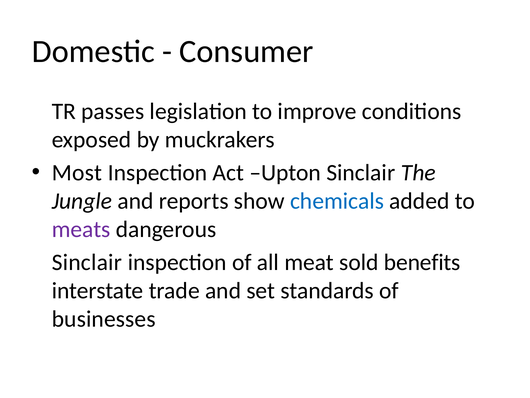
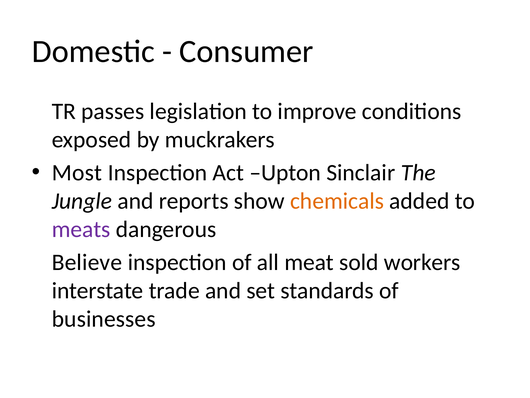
chemicals colour: blue -> orange
Sinclair at (87, 262): Sinclair -> Believe
benefits: benefits -> workers
